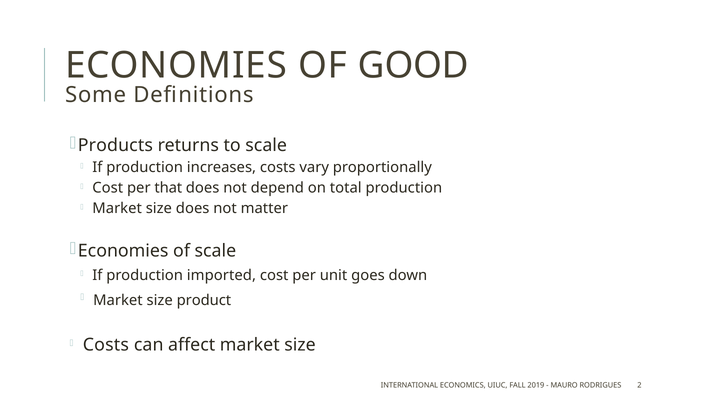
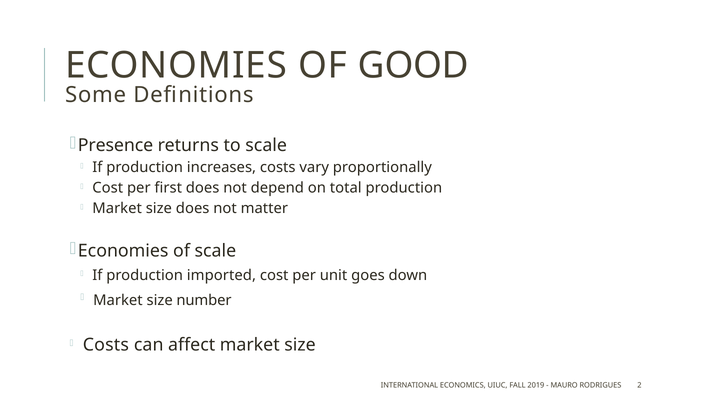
Products: Products -> Presence
that: that -> first
product: product -> number
